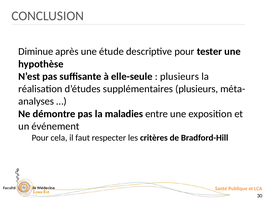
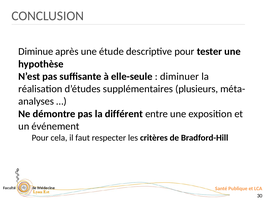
plusieurs at (180, 77): plusieurs -> diminuer
maladies: maladies -> différent
